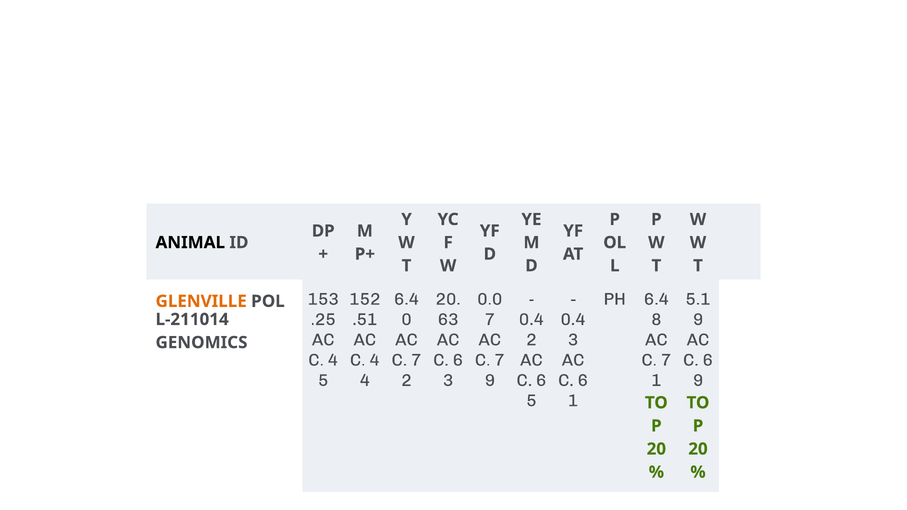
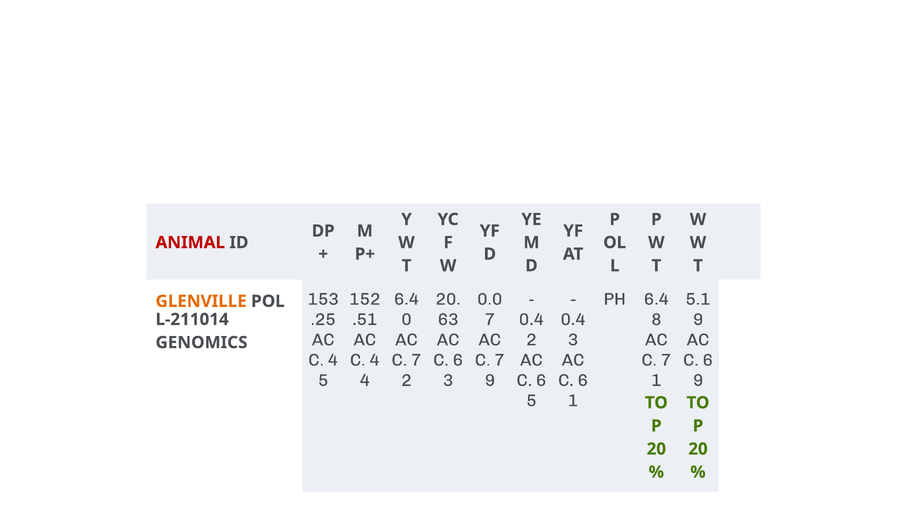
ANIMAL colour: black -> red
